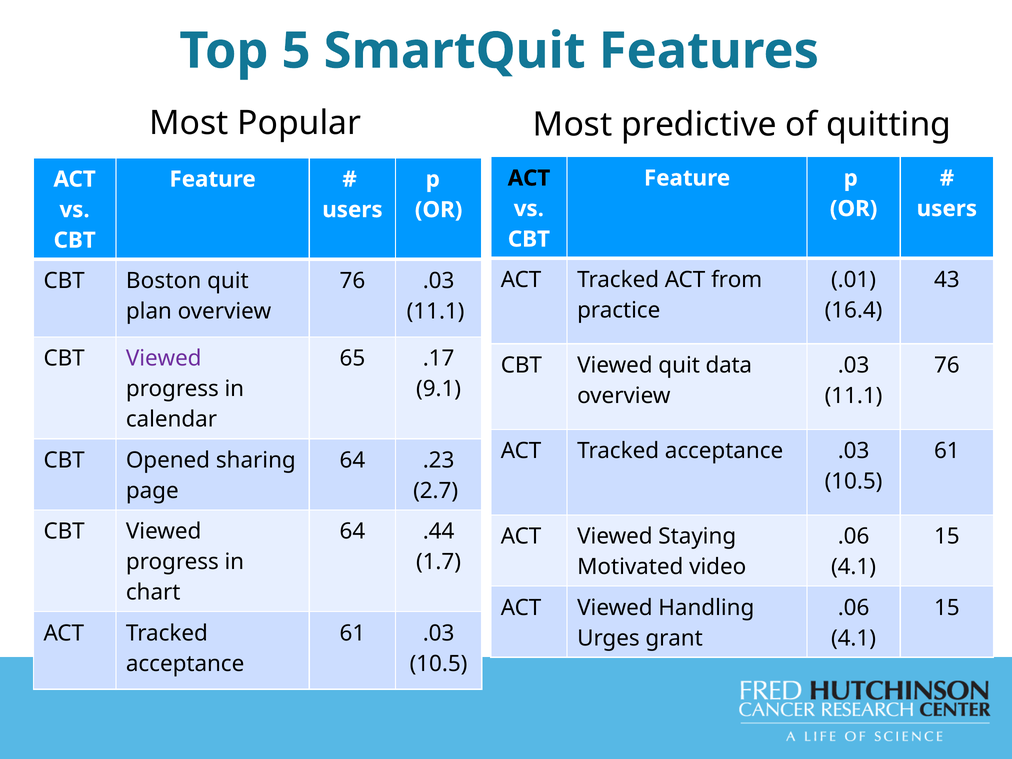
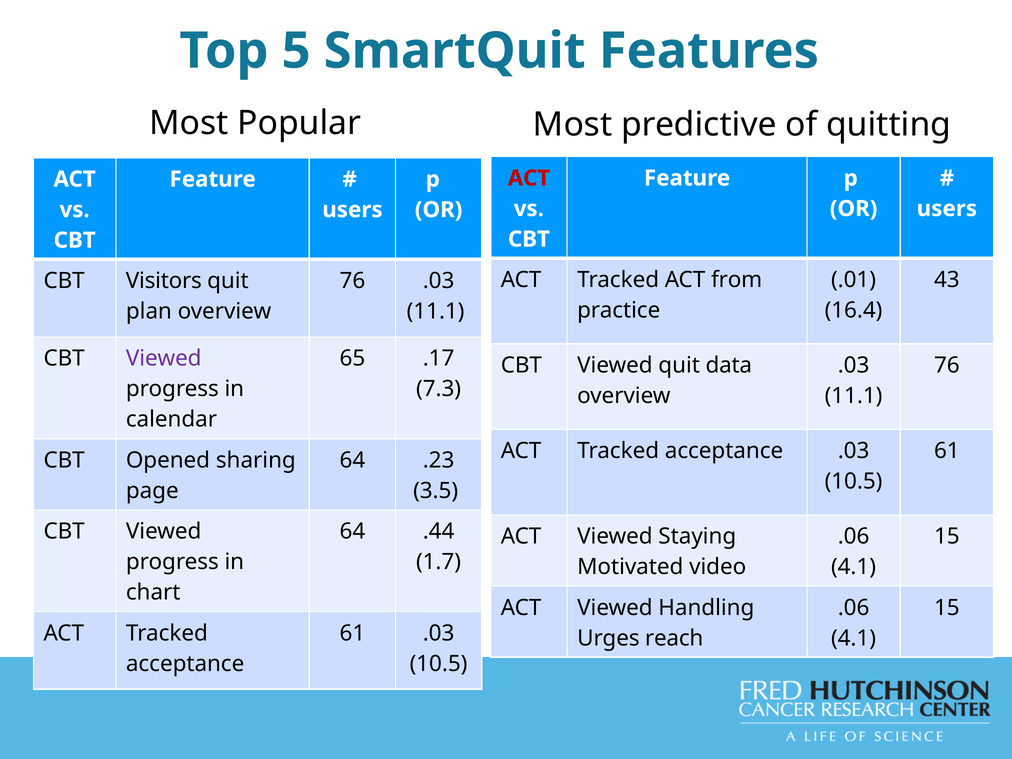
ACT at (529, 178) colour: black -> red
Boston: Boston -> Visitors
9.1: 9.1 -> 7.3
2.7: 2.7 -> 3.5
grant: grant -> reach
